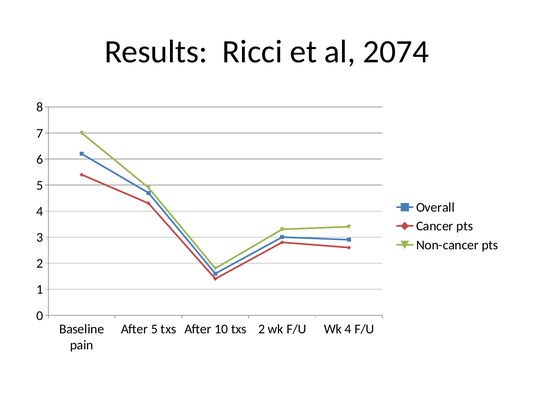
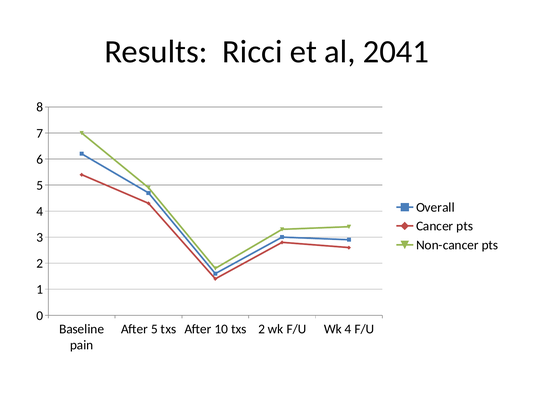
2074: 2074 -> 2041
